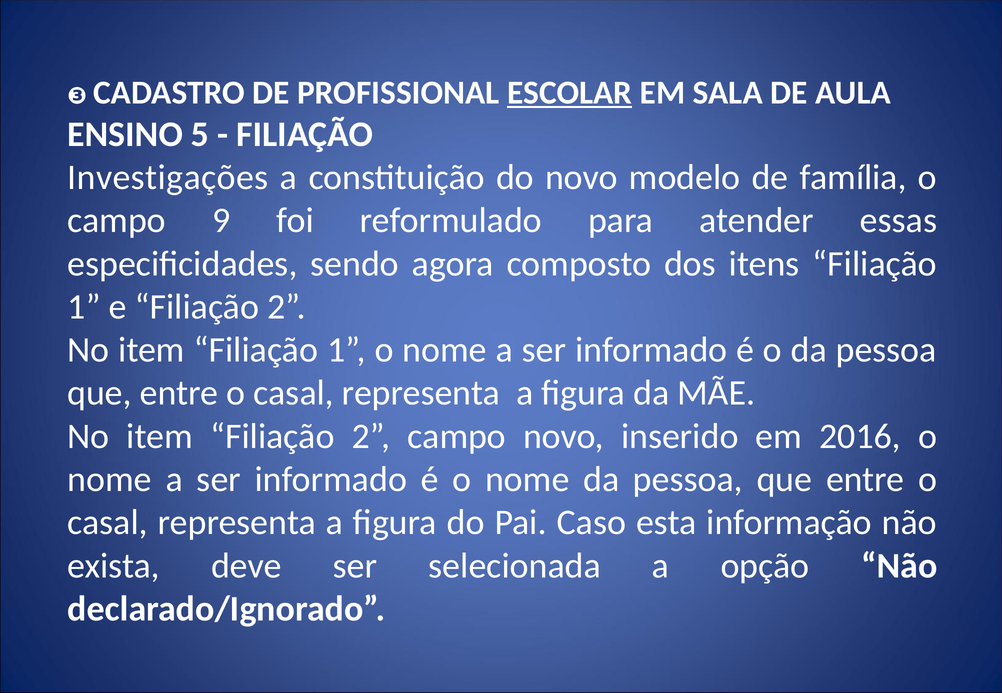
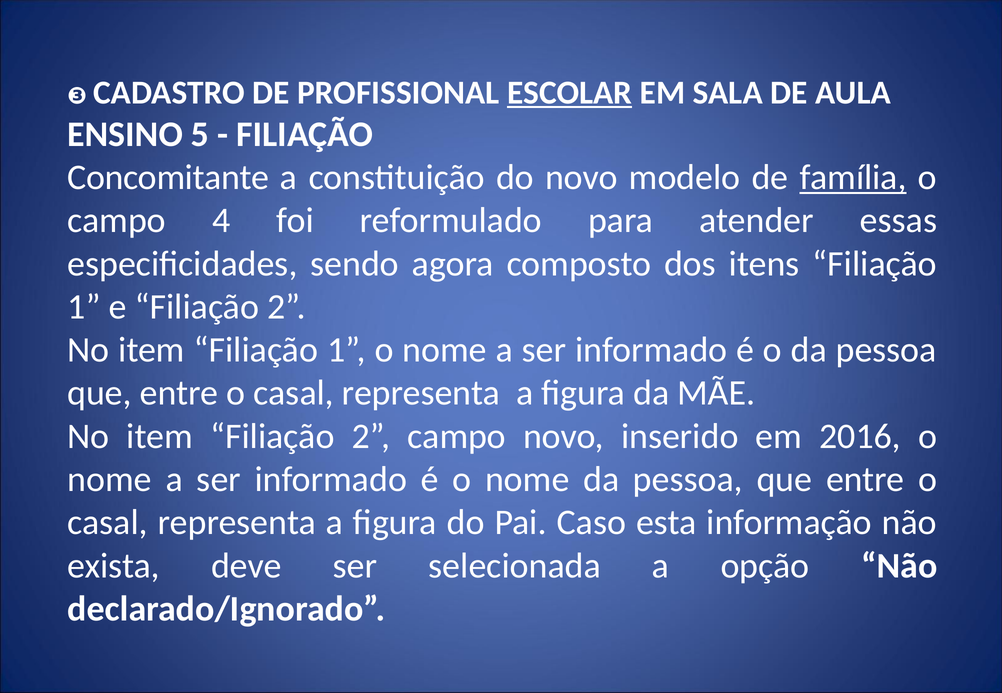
Investigações: Investigações -> Concomitante
família underline: none -> present
9: 9 -> 4
